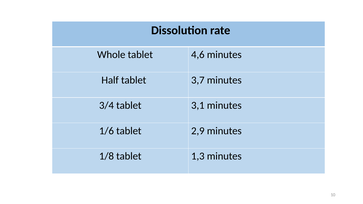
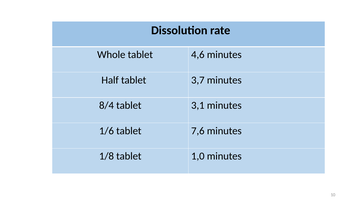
3/4: 3/4 -> 8/4
2,9: 2,9 -> 7,6
1,3: 1,3 -> 1,0
